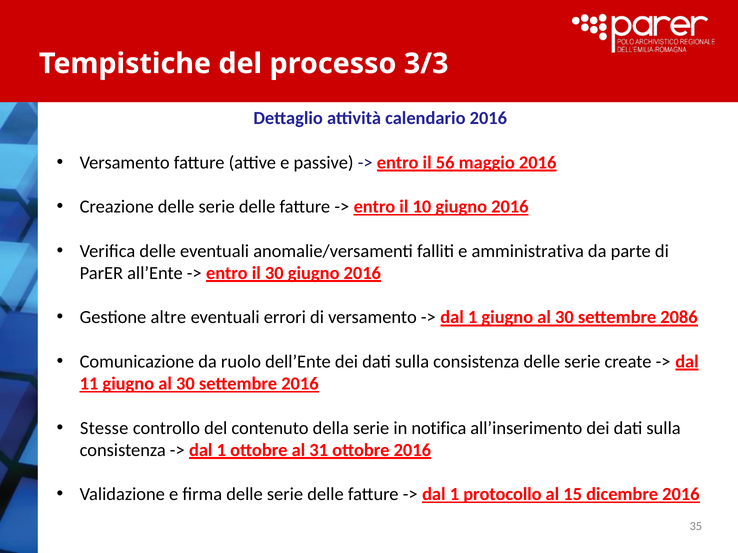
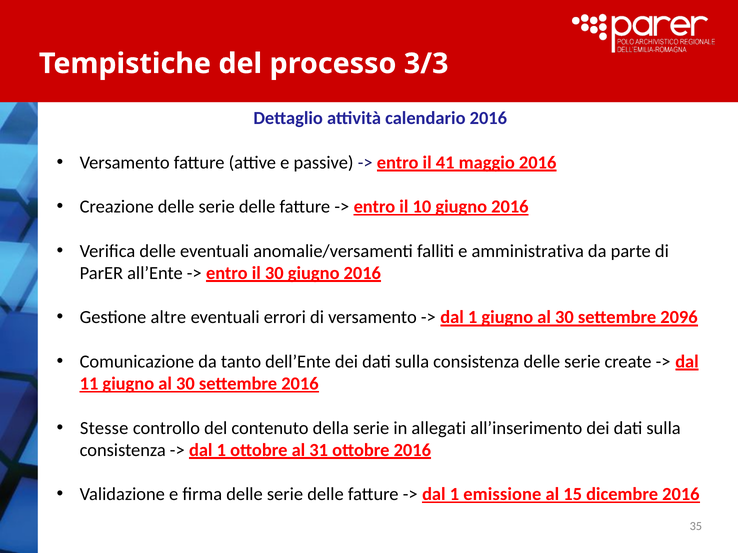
56: 56 -> 41
2086: 2086 -> 2096
ruolo: ruolo -> tanto
notifica: notifica -> allegati
protocollo: protocollo -> emissione
